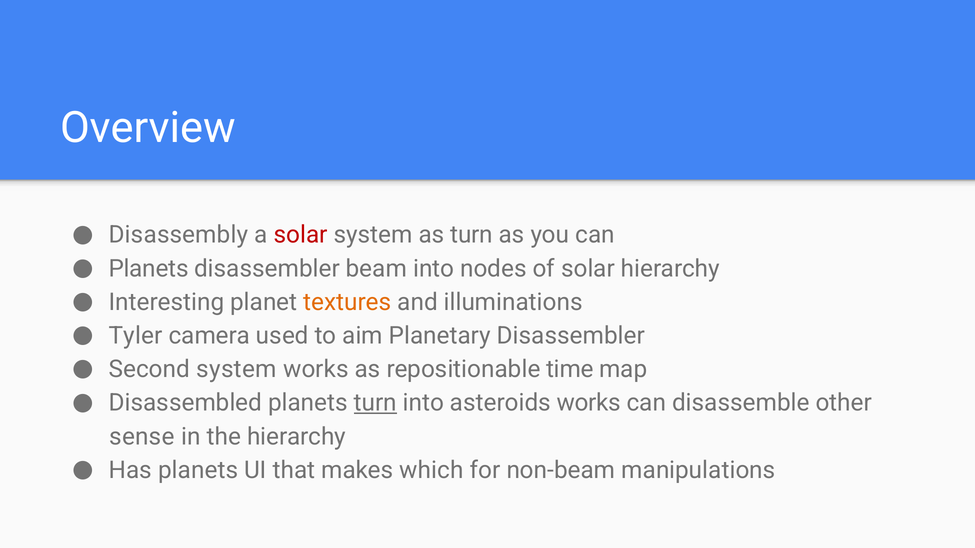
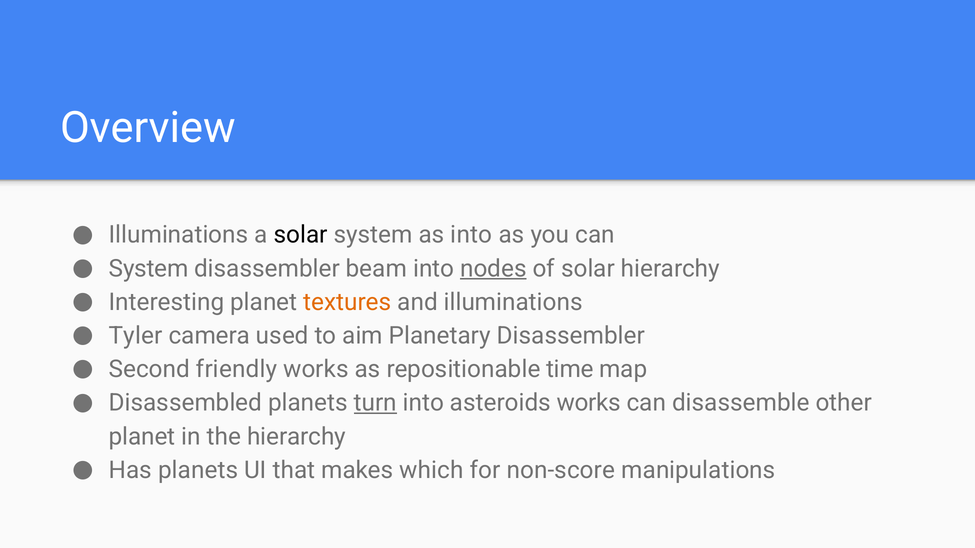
Disassembly at (179, 235): Disassembly -> Illuminations
solar at (301, 235) colour: red -> black
as turn: turn -> into
Planets at (149, 269): Planets -> System
nodes underline: none -> present
Second system: system -> friendly
sense at (142, 437): sense -> planet
non-beam: non-beam -> non-score
